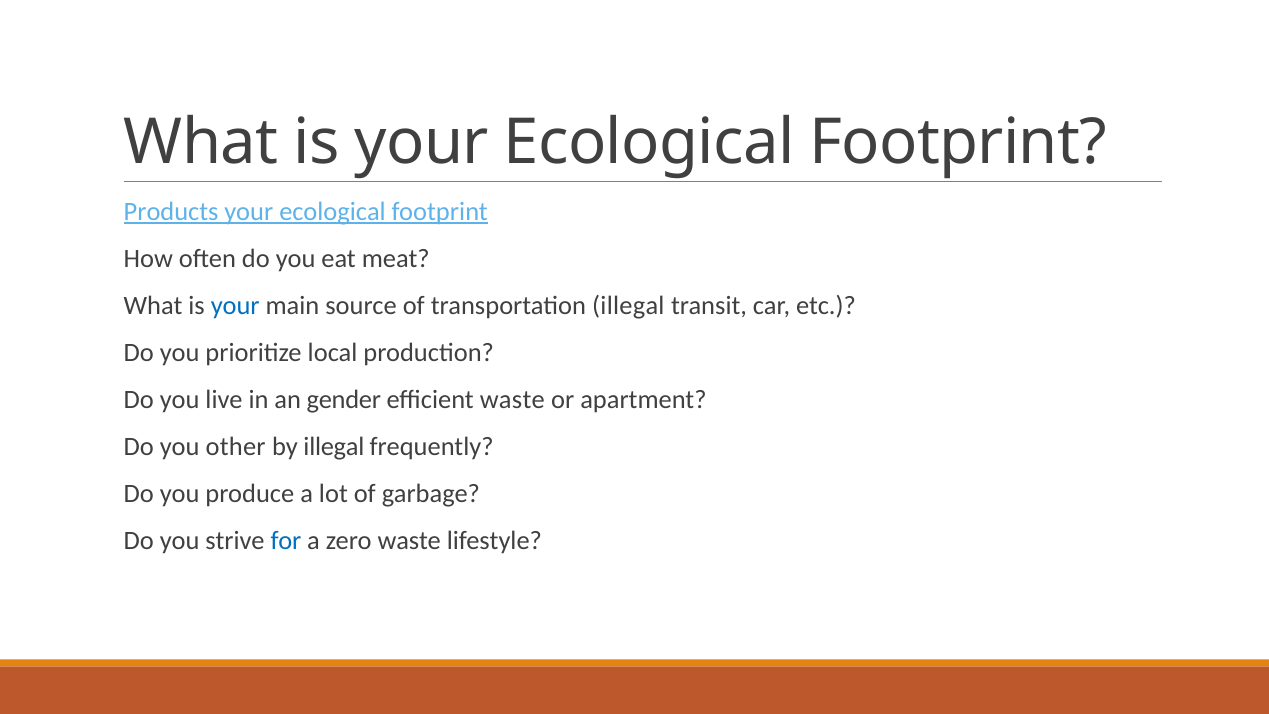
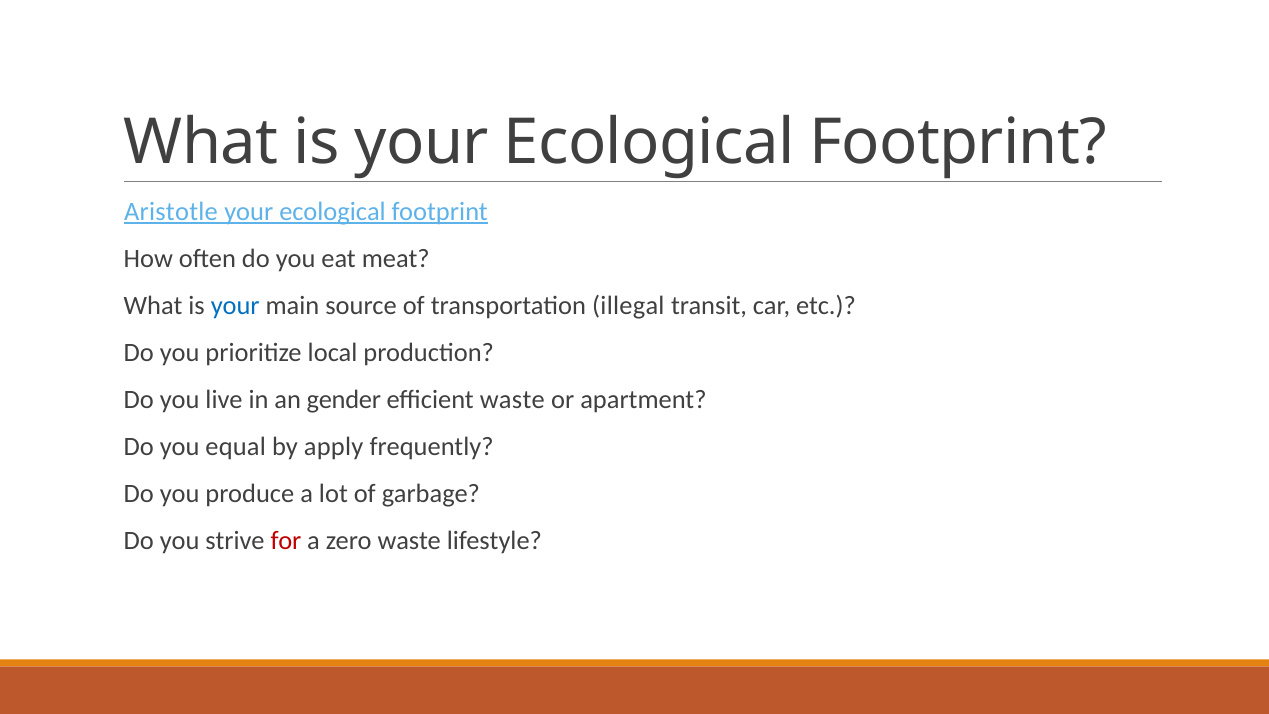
Products: Products -> Aristotle
other: other -> equal
by illegal: illegal -> apply
for colour: blue -> red
